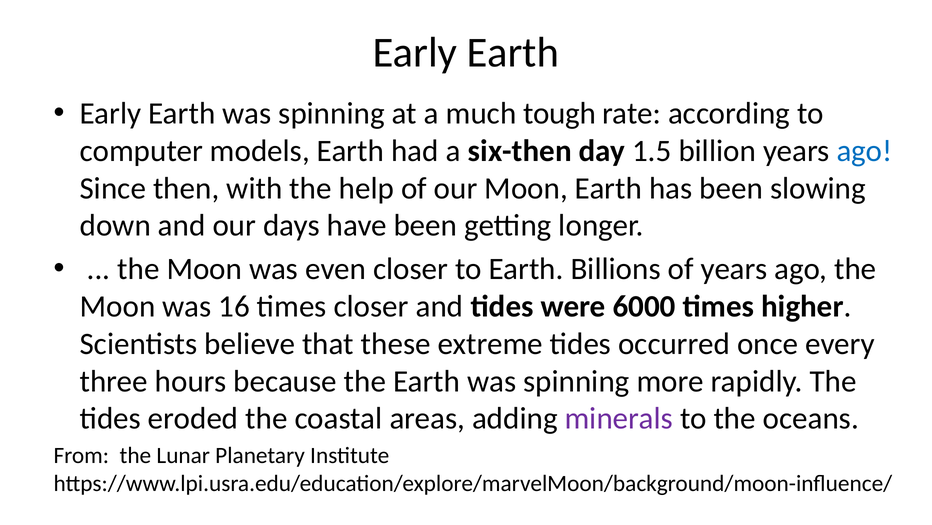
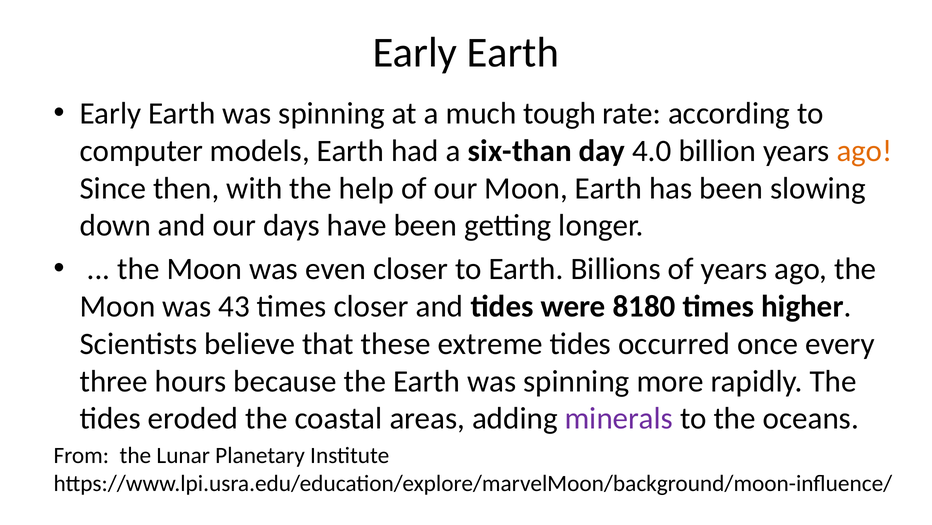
six-then: six-then -> six-than
1.5: 1.5 -> 4.0
ago at (864, 151) colour: blue -> orange
16: 16 -> 43
6000: 6000 -> 8180
